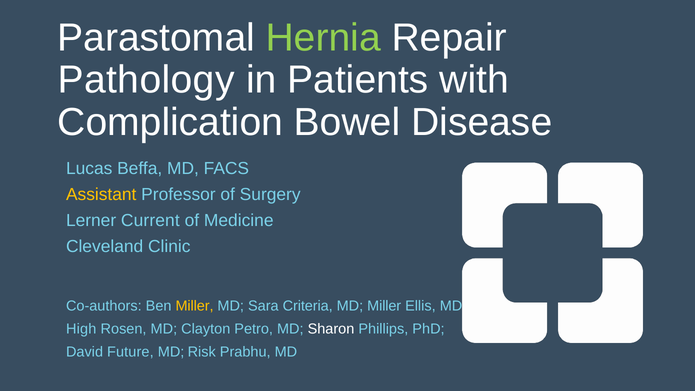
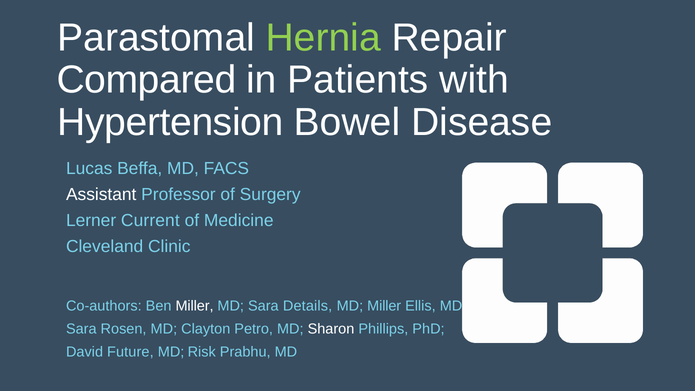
Pathology: Pathology -> Compared
Complication: Complication -> Hypertension
Assistant colour: yellow -> white
Miller at (195, 306) colour: yellow -> white
Criteria: Criteria -> Details
High at (81, 329): High -> Sara
